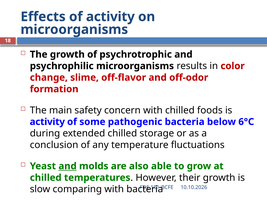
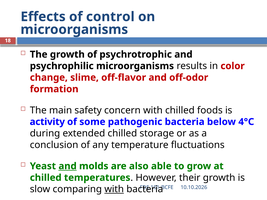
of activity: activity -> control
6°C: 6°C -> 4°C
with at (114, 189) underline: none -> present
